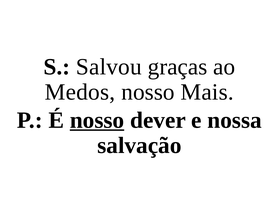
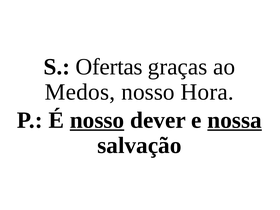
Salvou: Salvou -> Ofertas
Mais: Mais -> Hora
nossa underline: none -> present
